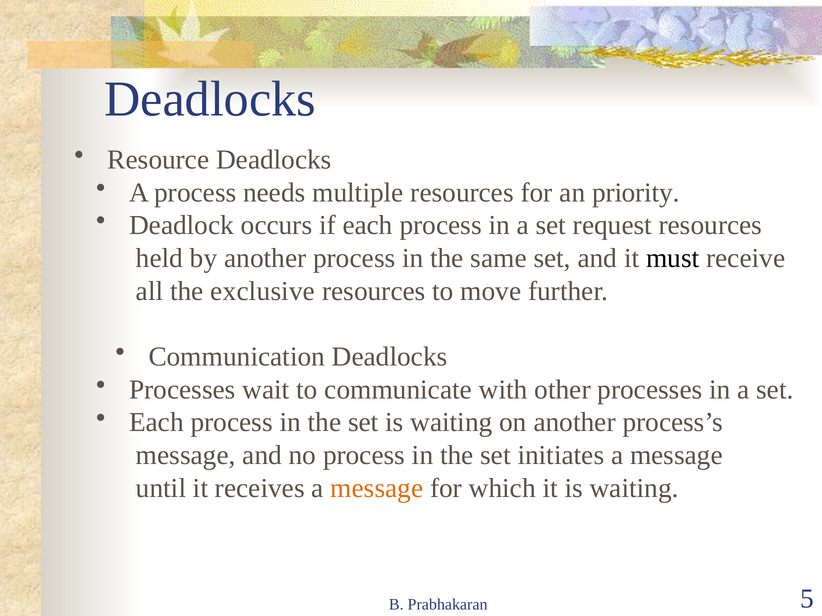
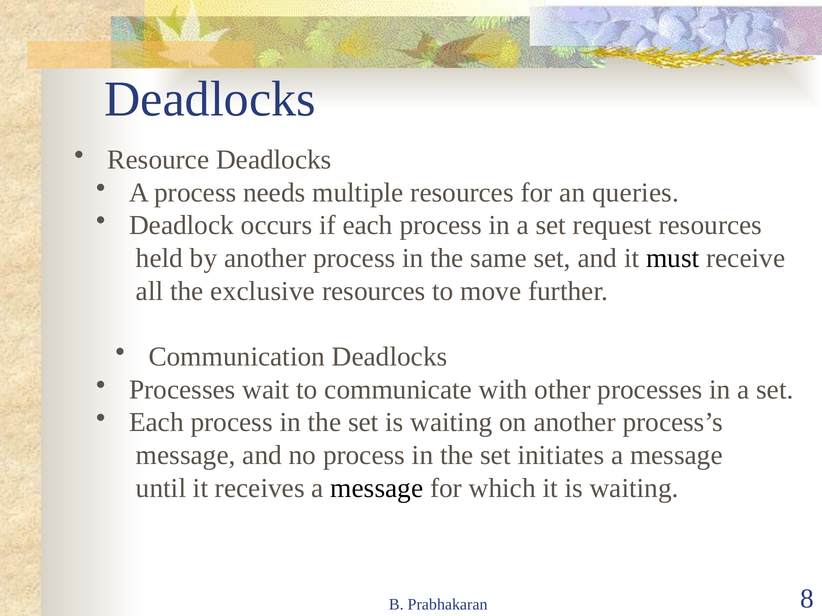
priority: priority -> queries
message at (377, 489) colour: orange -> black
5: 5 -> 8
